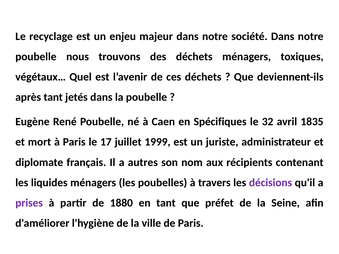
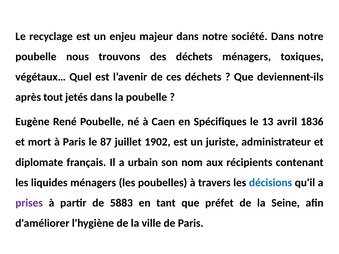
après tant: tant -> tout
32: 32 -> 13
1835: 1835 -> 1836
17: 17 -> 87
1999: 1999 -> 1902
autres: autres -> urbain
décisions colour: purple -> blue
1880: 1880 -> 5883
